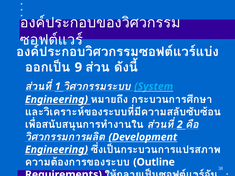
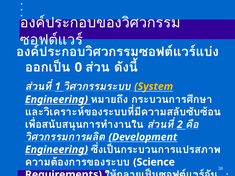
9: 9 -> 0
System colour: light blue -> yellow
Outline: Outline -> Science
